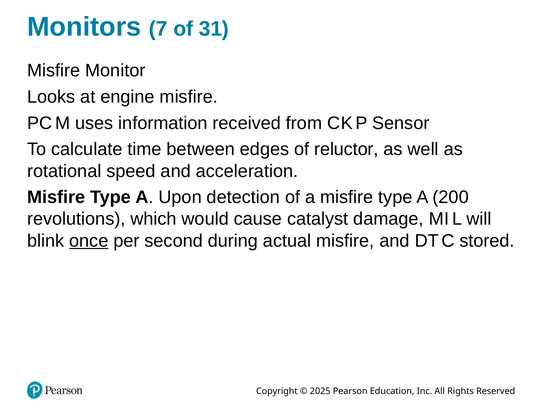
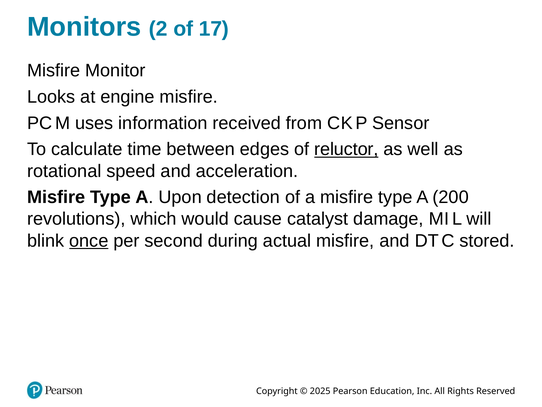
7: 7 -> 2
31: 31 -> 17
reluctor underline: none -> present
